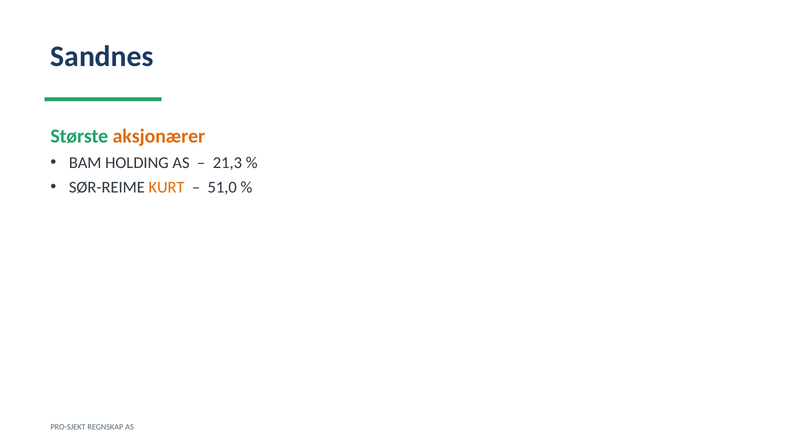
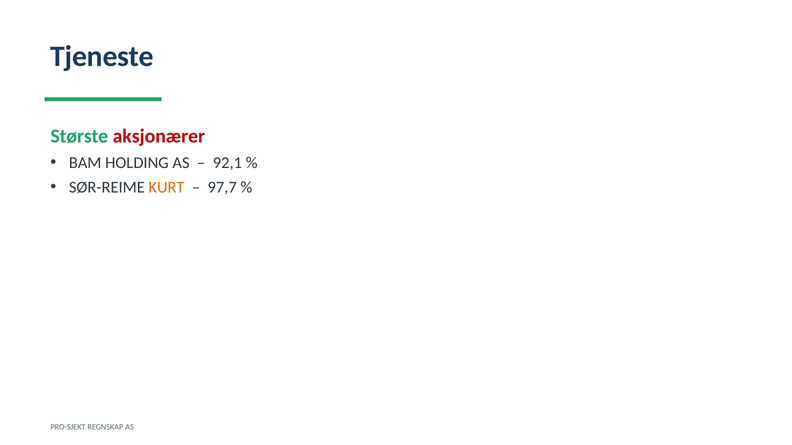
Sandnes: Sandnes -> Tjeneste
aksjonærer colour: orange -> red
21,3: 21,3 -> 92,1
51,0: 51,0 -> 97,7
